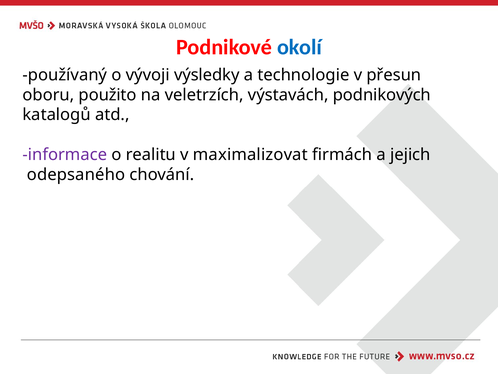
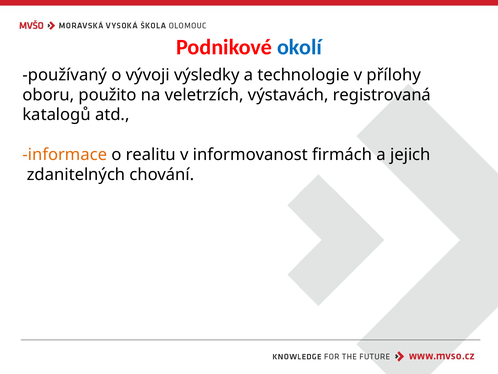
přesun: přesun -> přílohy
podnikových: podnikových -> registrovaná
informace colour: purple -> orange
maximalizovat: maximalizovat -> informovanost
odepsaného: odepsaného -> zdanitelných
